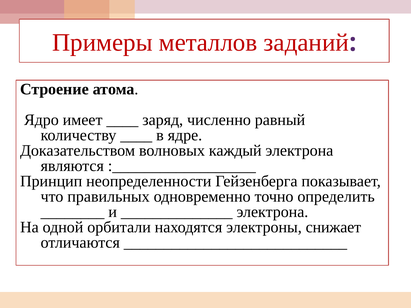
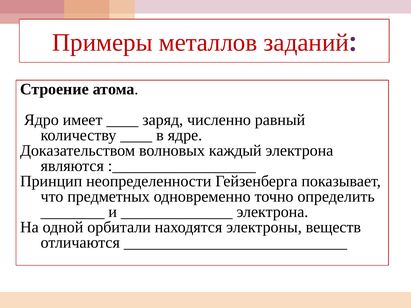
правильных: правильных -> предметных
снижает: снижает -> веществ
